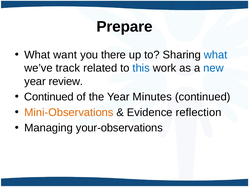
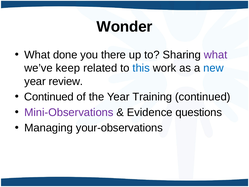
Prepare: Prepare -> Wonder
want: want -> done
what at (216, 55) colour: blue -> purple
track: track -> keep
Minutes: Minutes -> Training
Mini-Observations colour: orange -> purple
reflection: reflection -> questions
